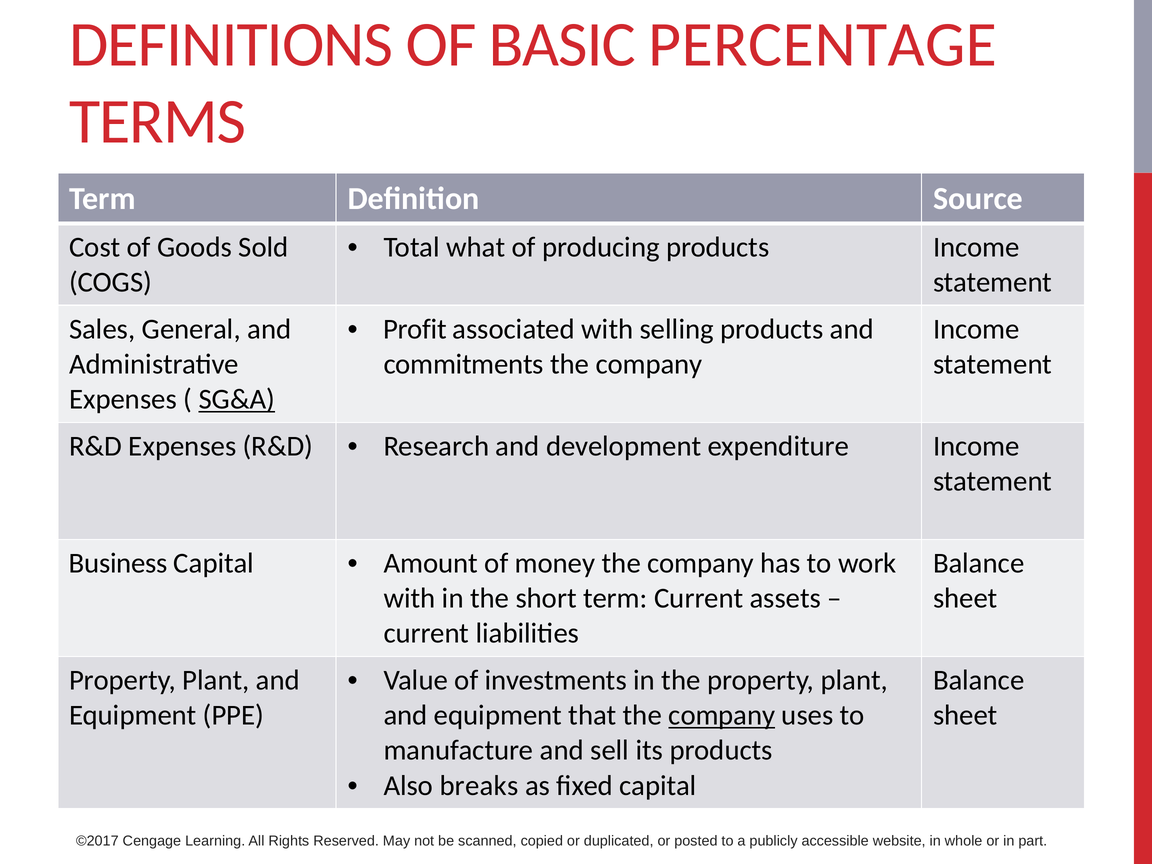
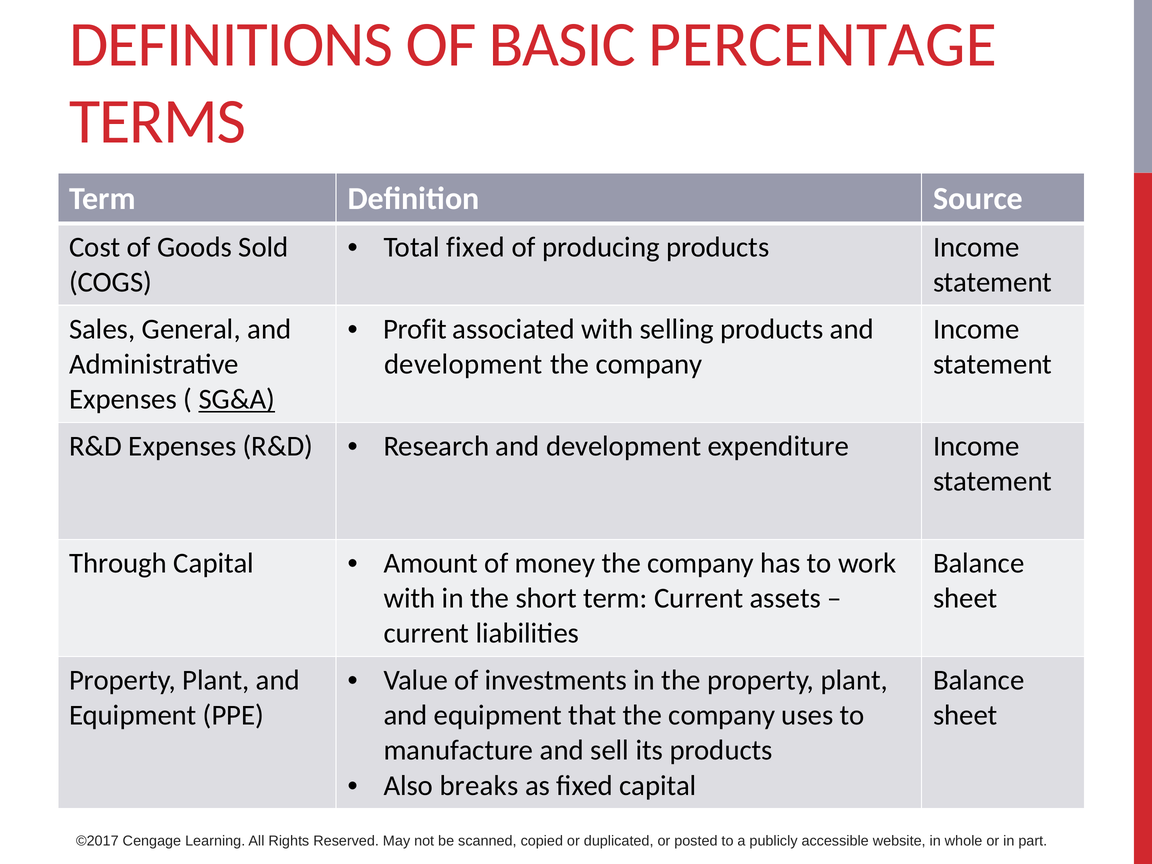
Total what: what -> fixed
commitments at (464, 364): commitments -> development
Business: Business -> Through
company at (722, 715) underline: present -> none
